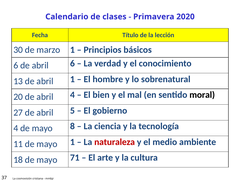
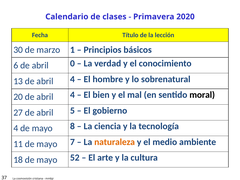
abril 6: 6 -> 0
13 de abril 1: 1 -> 4
mayo 1: 1 -> 7
naturaleza colour: red -> orange
71: 71 -> 52
